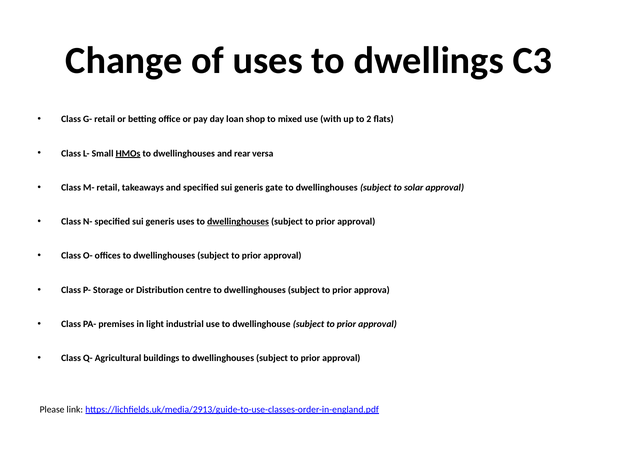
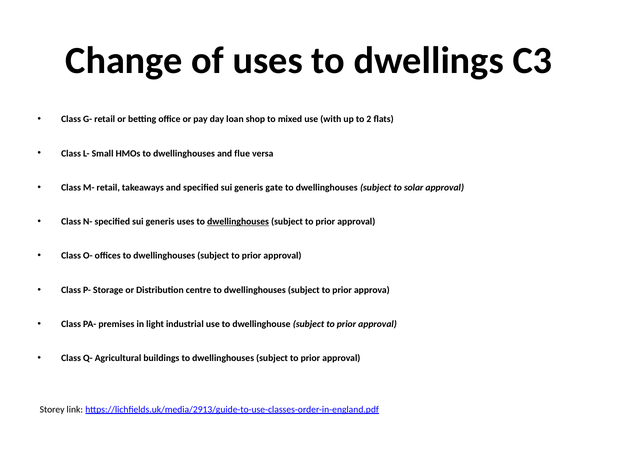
HMOs underline: present -> none
rear: rear -> flue
Please: Please -> Storey
